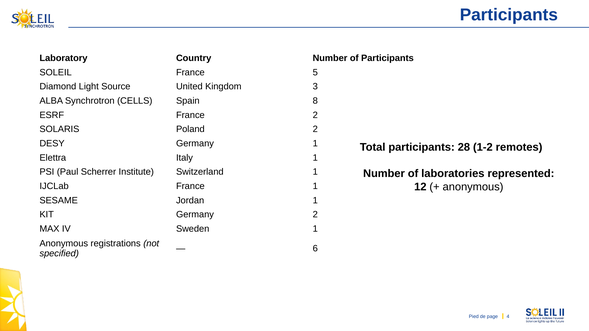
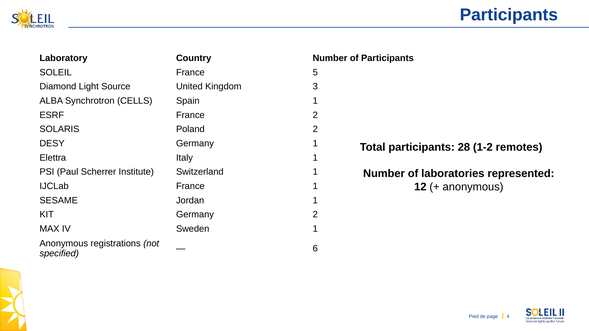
Spain 8: 8 -> 1
